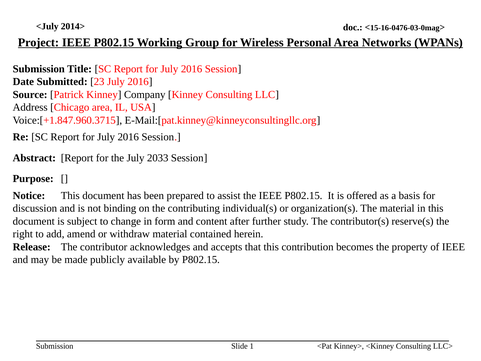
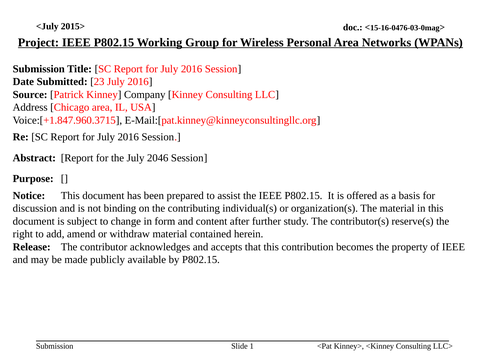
2014>: 2014> -> 2015>
2033: 2033 -> 2046
